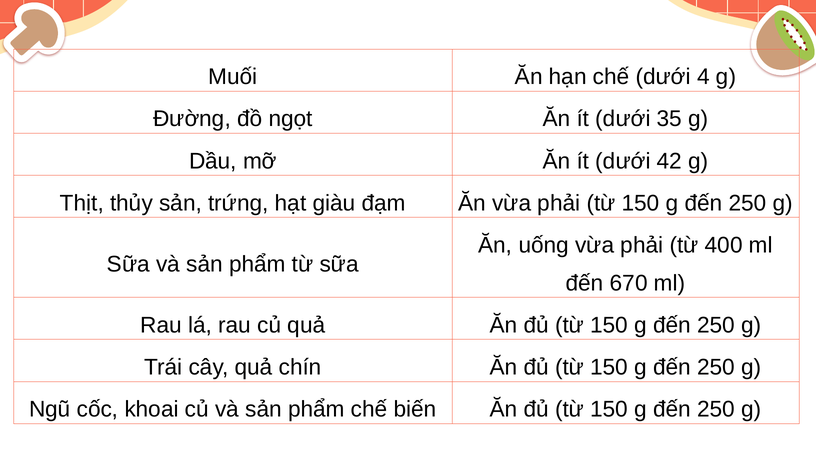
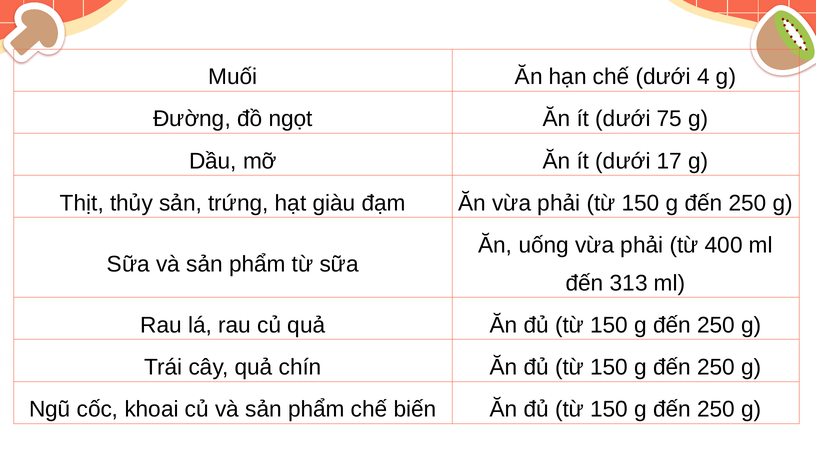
35: 35 -> 75
42: 42 -> 17
670: 670 -> 313
